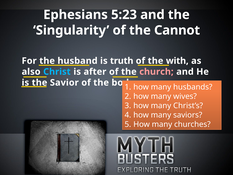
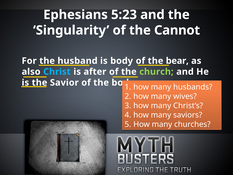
is truth: truth -> body
with: with -> bear
church colour: pink -> light green
